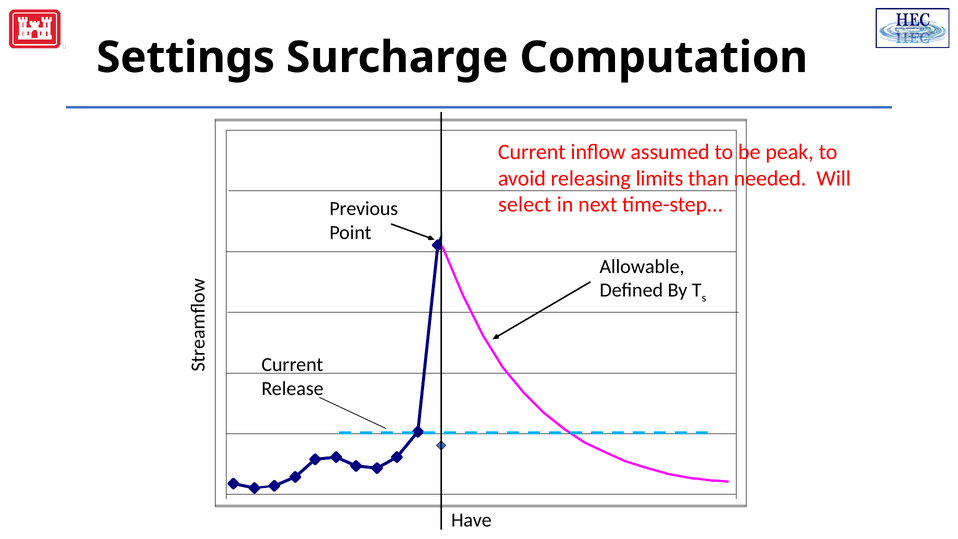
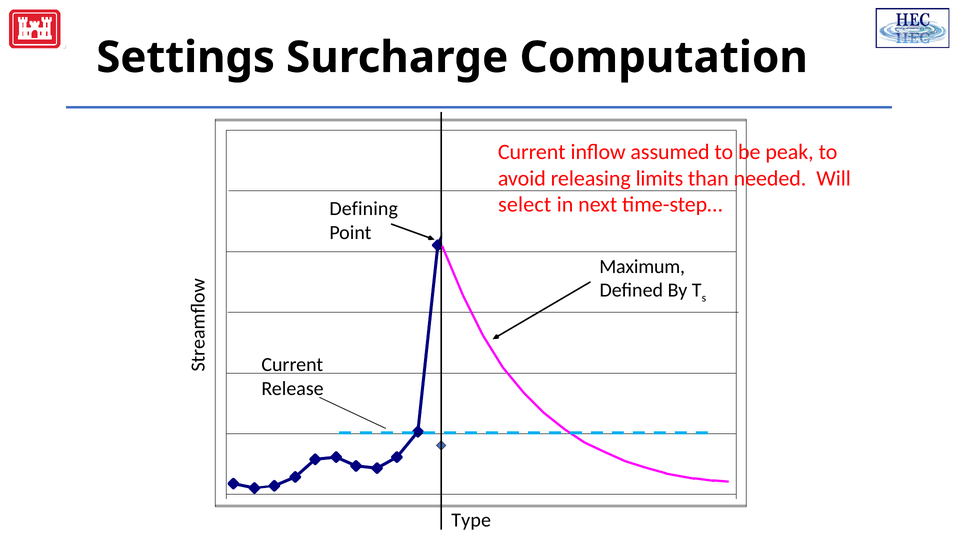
Previous: Previous -> Defining
Allowable: Allowable -> Maximum
Have: Have -> Type
